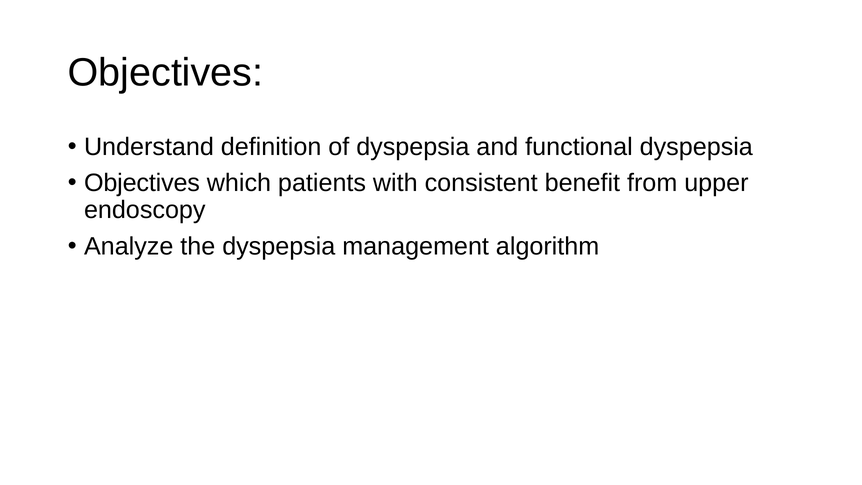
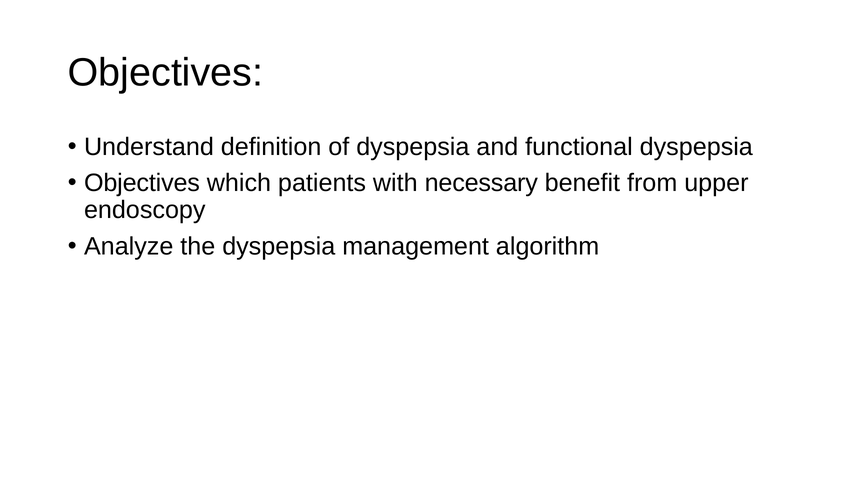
consistent: consistent -> necessary
